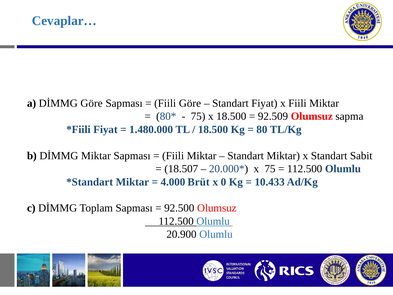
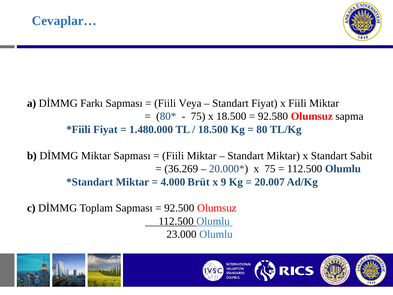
DİMMG Göre: Göre -> Farkı
Fiili Göre: Göre -> Veya
92.509: 92.509 -> 92.580
18.507: 18.507 -> 36.269
0: 0 -> 9
10.433: 10.433 -> 20.007
20.900: 20.900 -> 23.000
